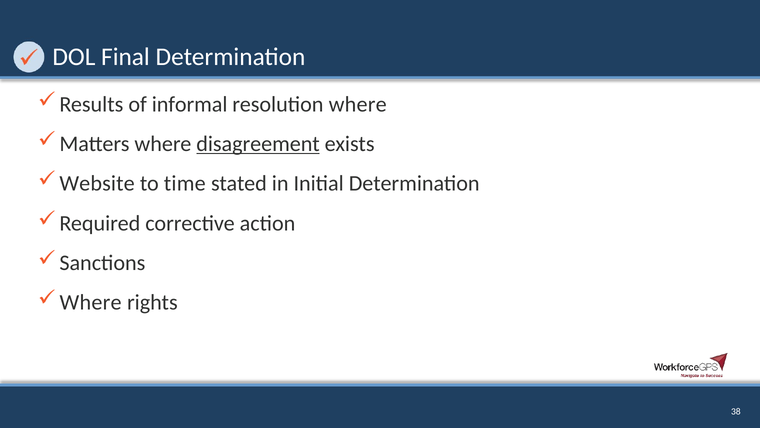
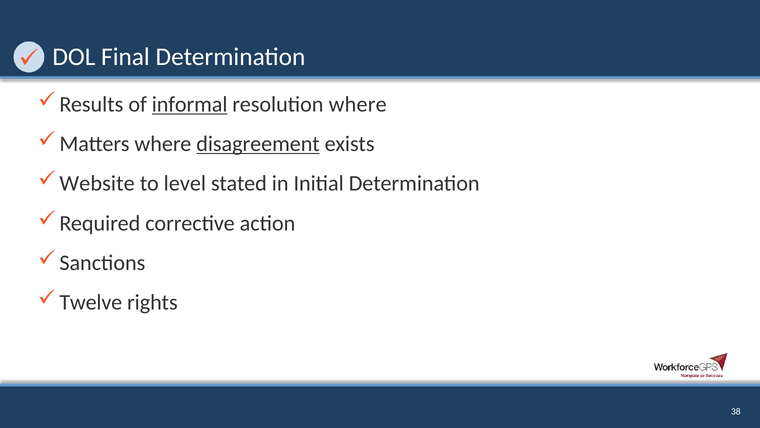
informal underline: none -> present
time: time -> level
Where at (91, 302): Where -> Twelve
